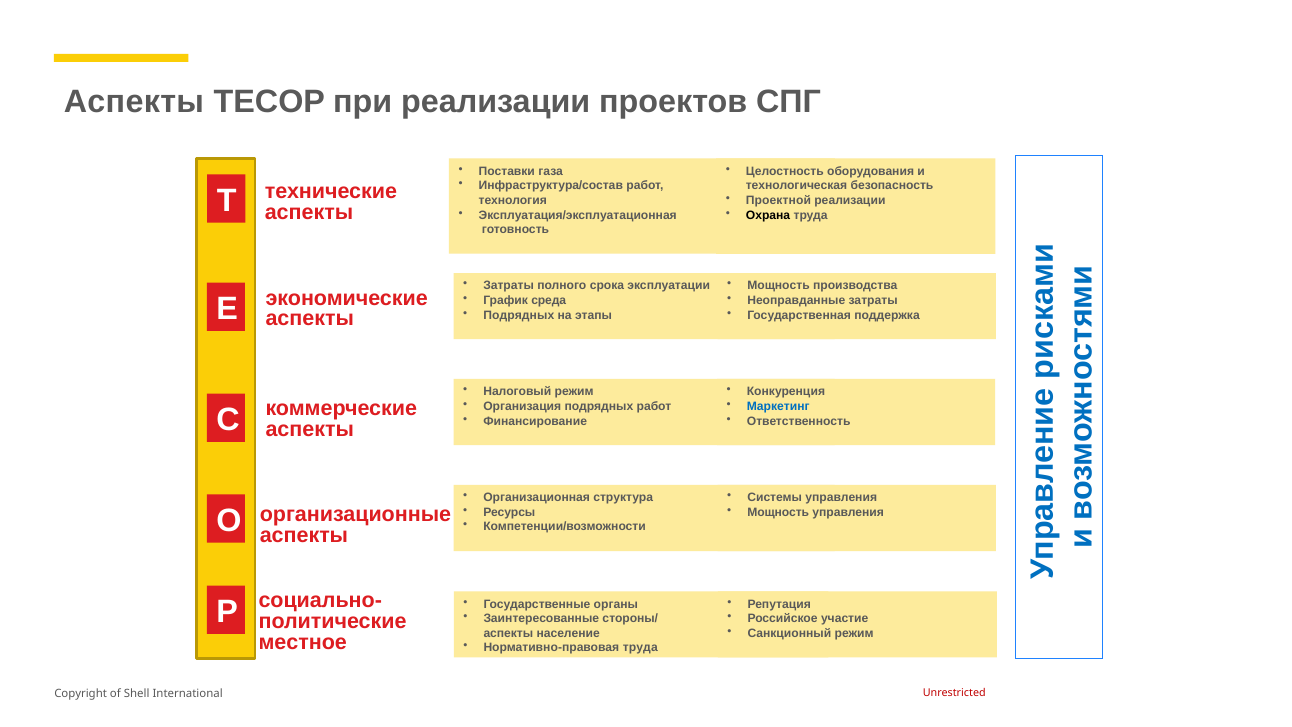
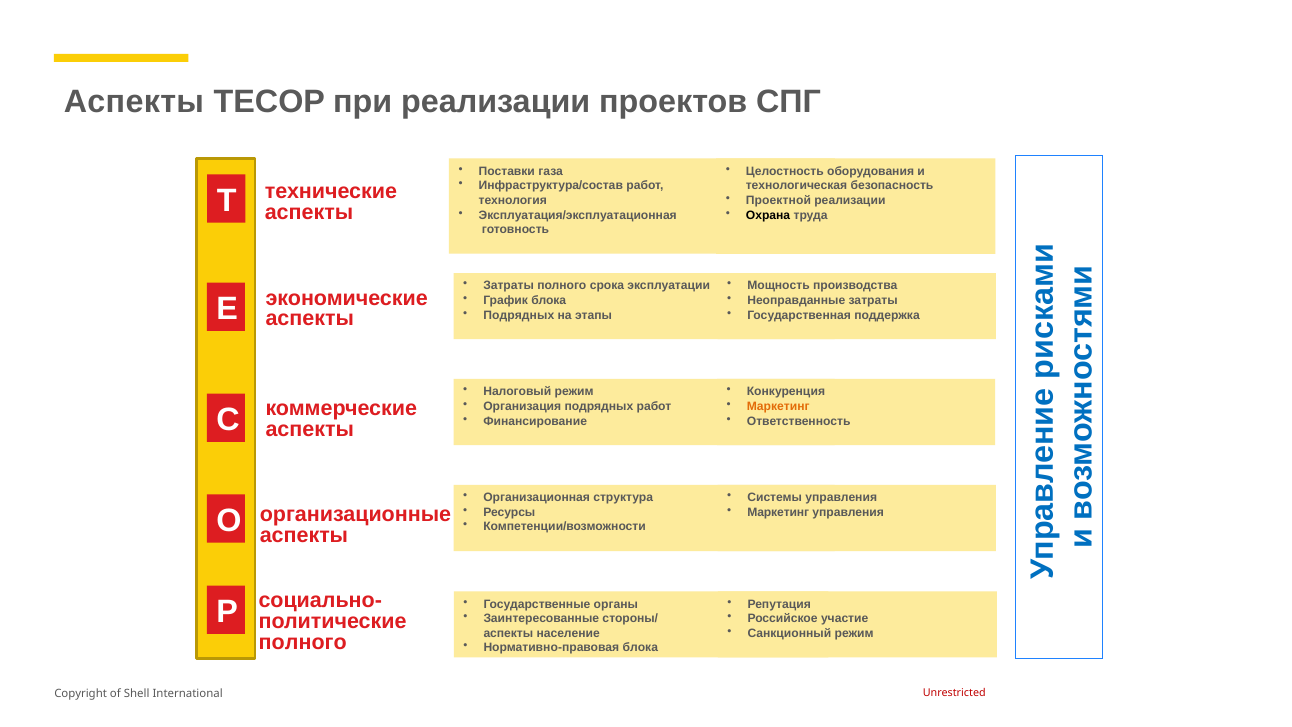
График среда: среда -> блока
Маркетинг at (778, 406) colour: blue -> orange
Мощность at (778, 512): Мощность -> Маркетинг
местное at (303, 642): местное -> полного
Нормативно-правовая труда: труда -> блока
